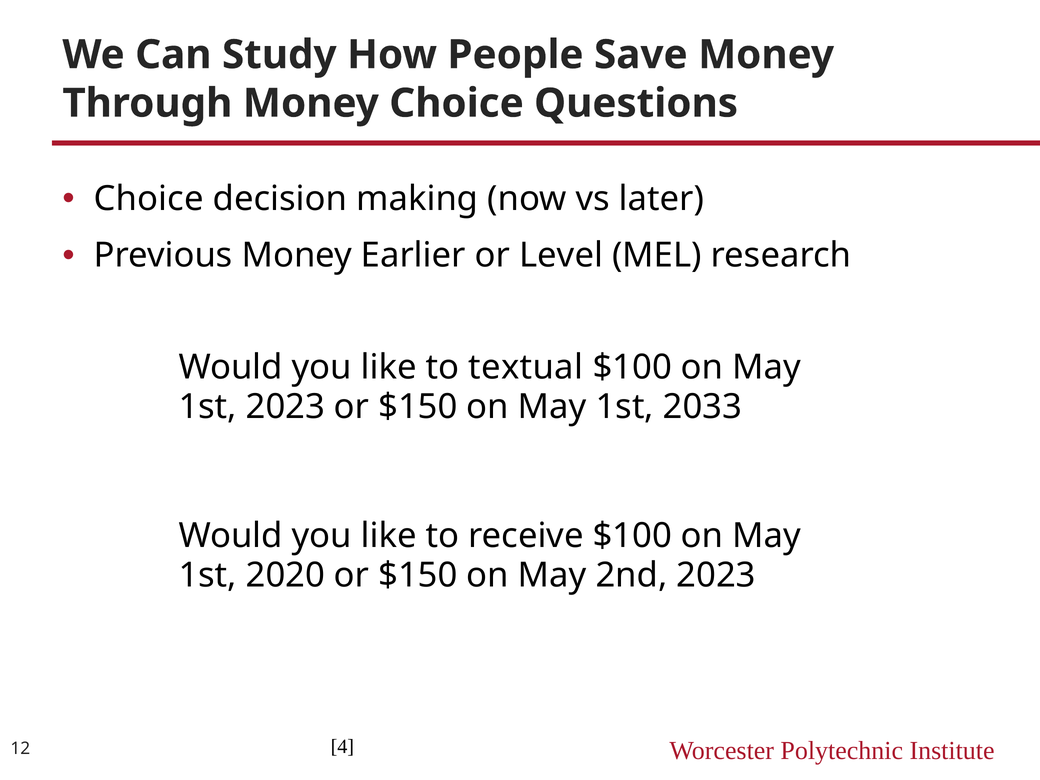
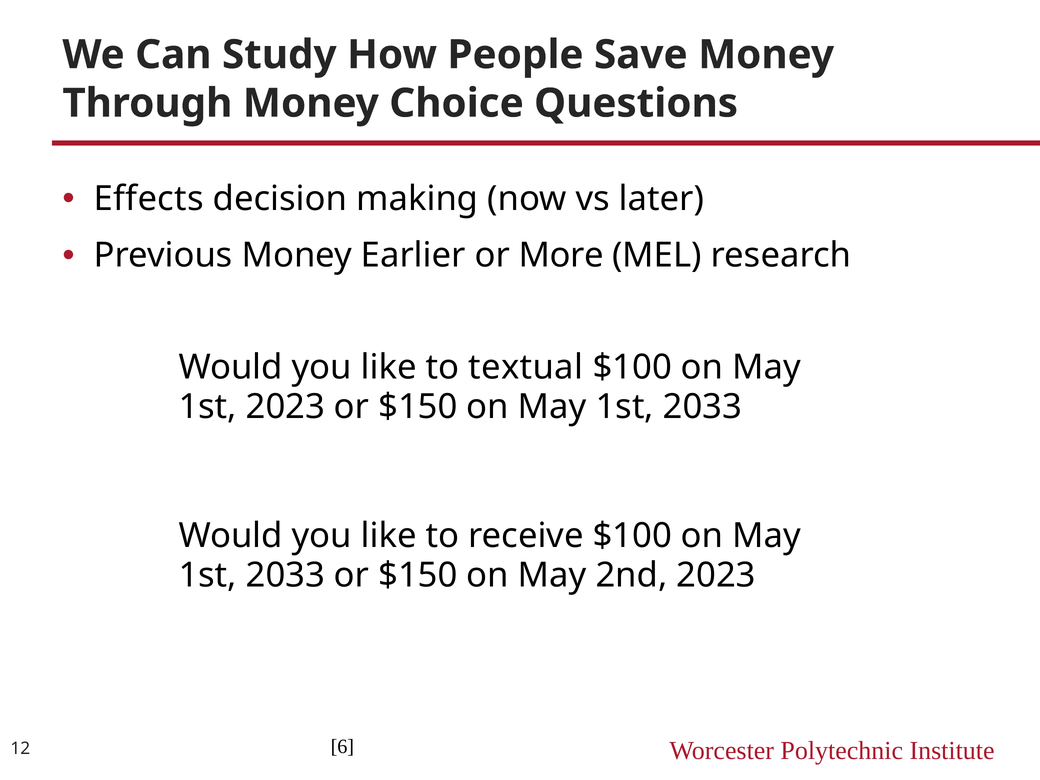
Choice at (149, 199): Choice -> Effects
Level: Level -> More
2020 at (285, 575): 2020 -> 2033
4: 4 -> 6
